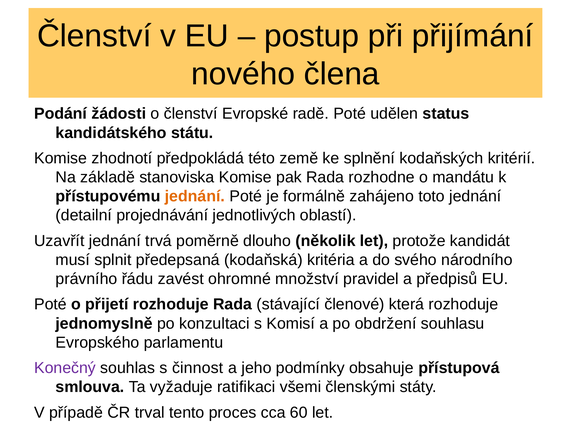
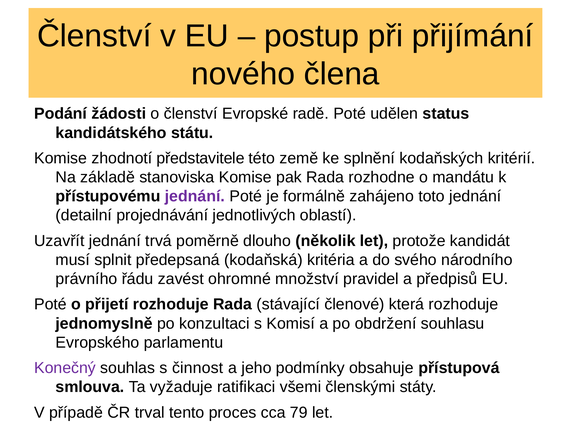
předpokládá: předpokládá -> představitele
jednání at (195, 196) colour: orange -> purple
60: 60 -> 79
